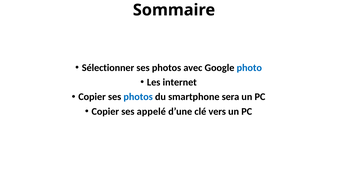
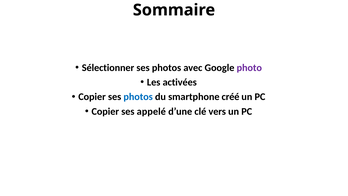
photo colour: blue -> purple
internet: internet -> activées
sera: sera -> créé
